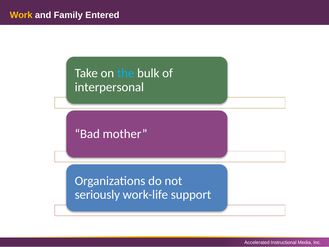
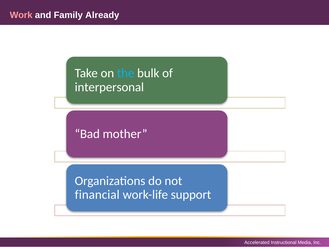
Work colour: yellow -> pink
Entered: Entered -> Already
seriously: seriously -> financial
